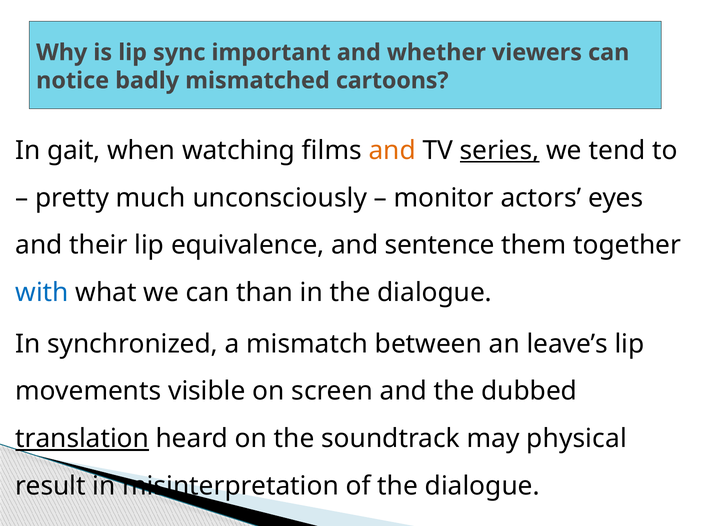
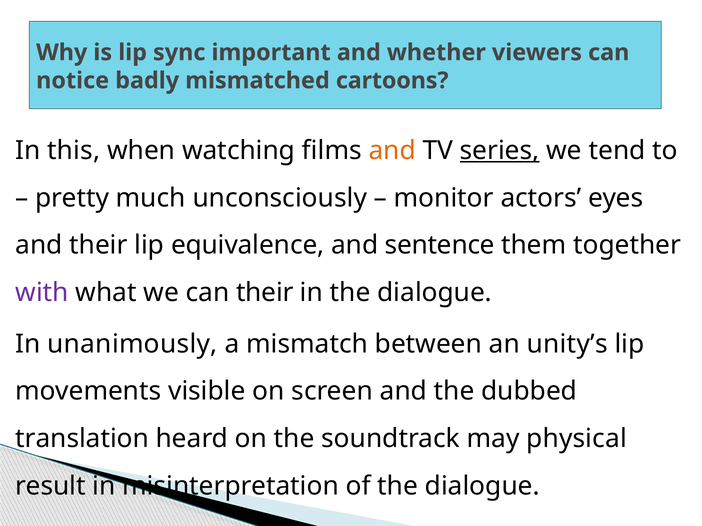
gait: gait -> this
with colour: blue -> purple
can than: than -> their
synchronized: synchronized -> unanimously
leave’s: leave’s -> unity’s
translation underline: present -> none
